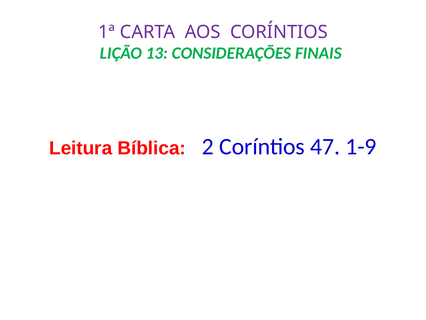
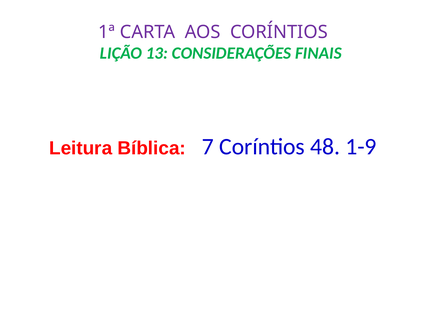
2: 2 -> 7
47: 47 -> 48
